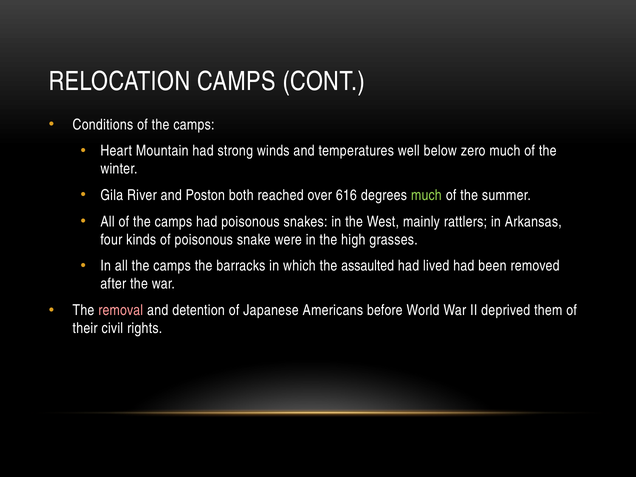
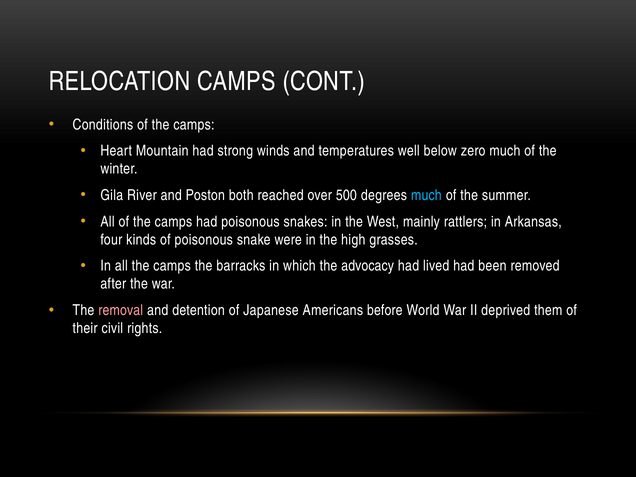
616: 616 -> 500
much at (426, 195) colour: light green -> light blue
assaulted: assaulted -> advocacy
